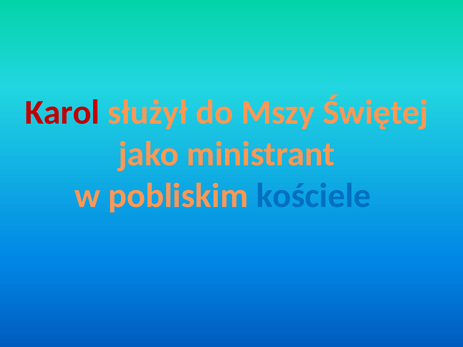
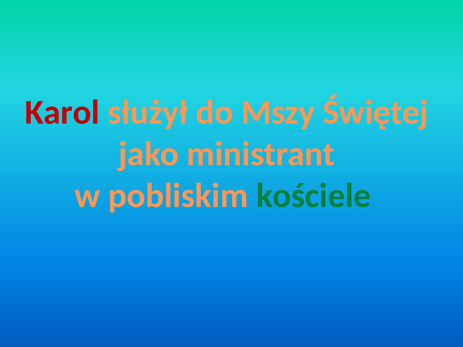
kościele colour: blue -> green
